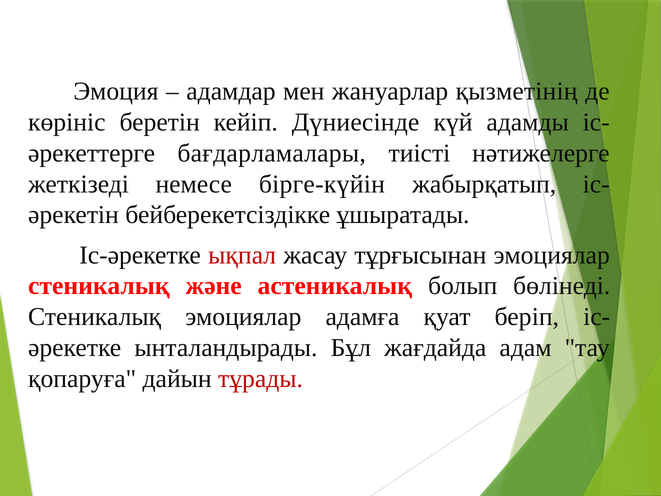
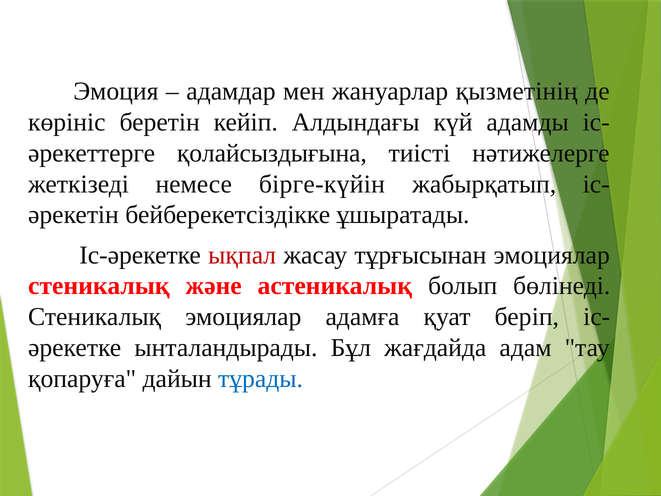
Дүниесінде: Дүниесінде -> Алдындағы
бағдарламалары: бағдарламалары -> қолайсыздығына
тұрады colour: red -> blue
